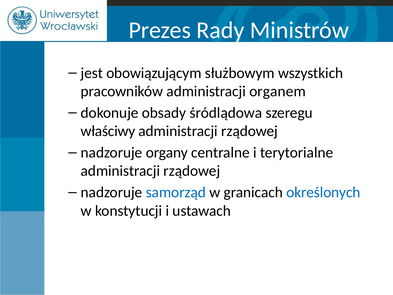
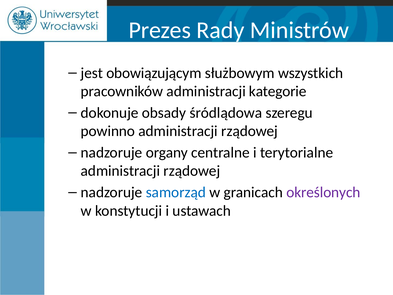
organem: organem -> kategorie
właściwy: właściwy -> powinno
określonych colour: blue -> purple
